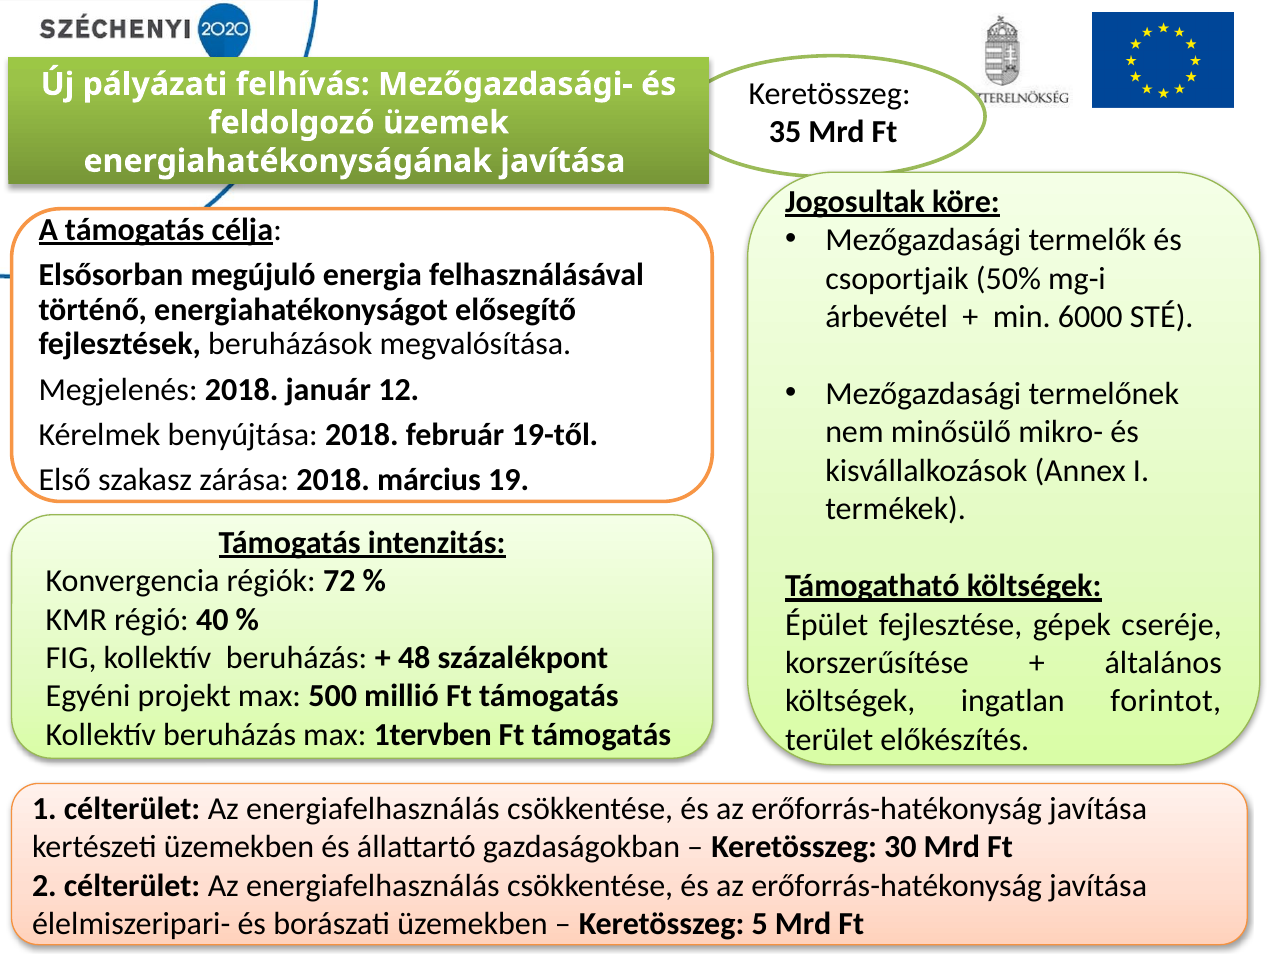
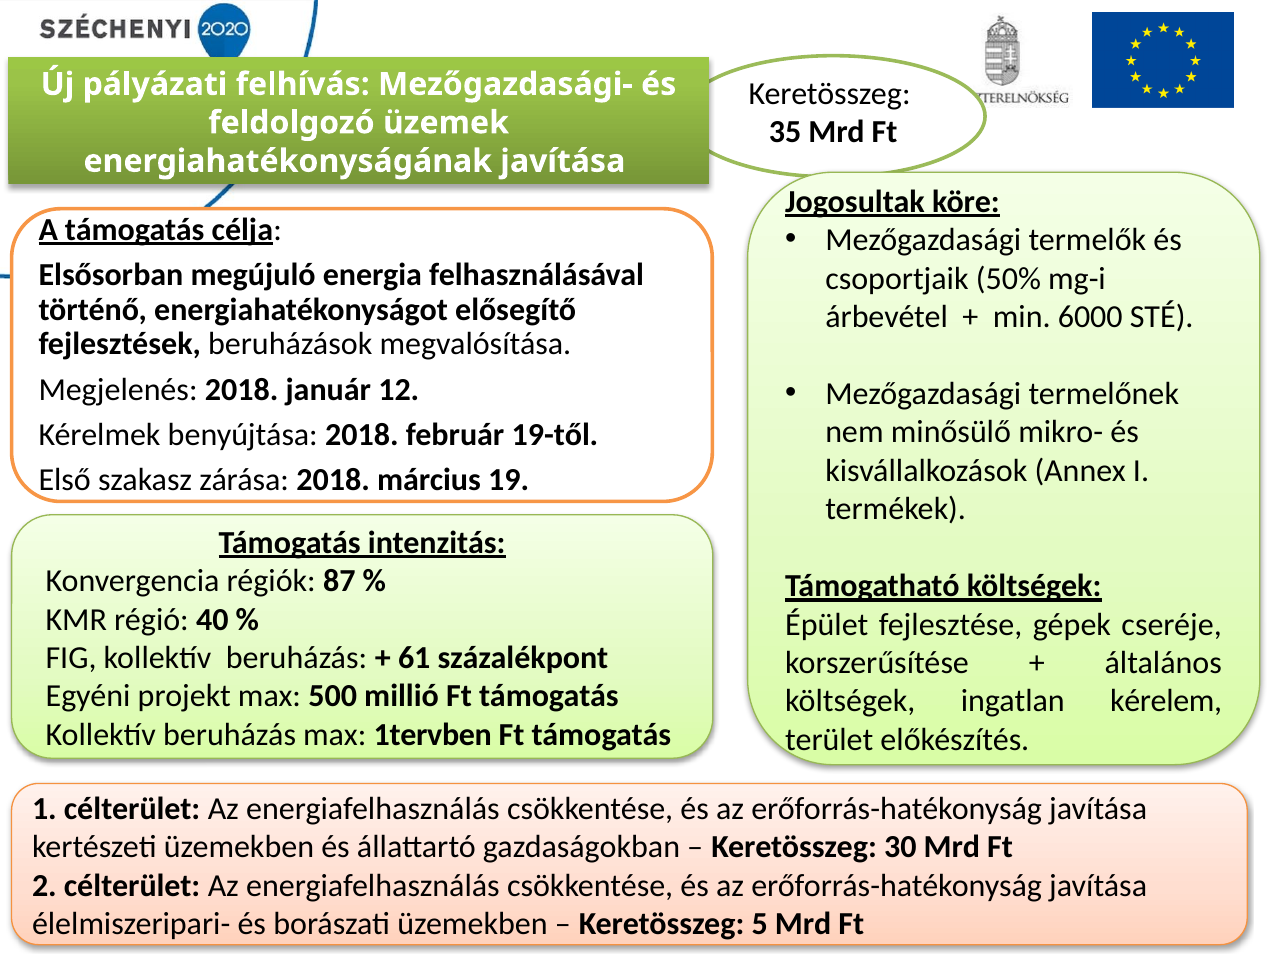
72: 72 -> 87
48: 48 -> 61
forintot: forintot -> kérelem
